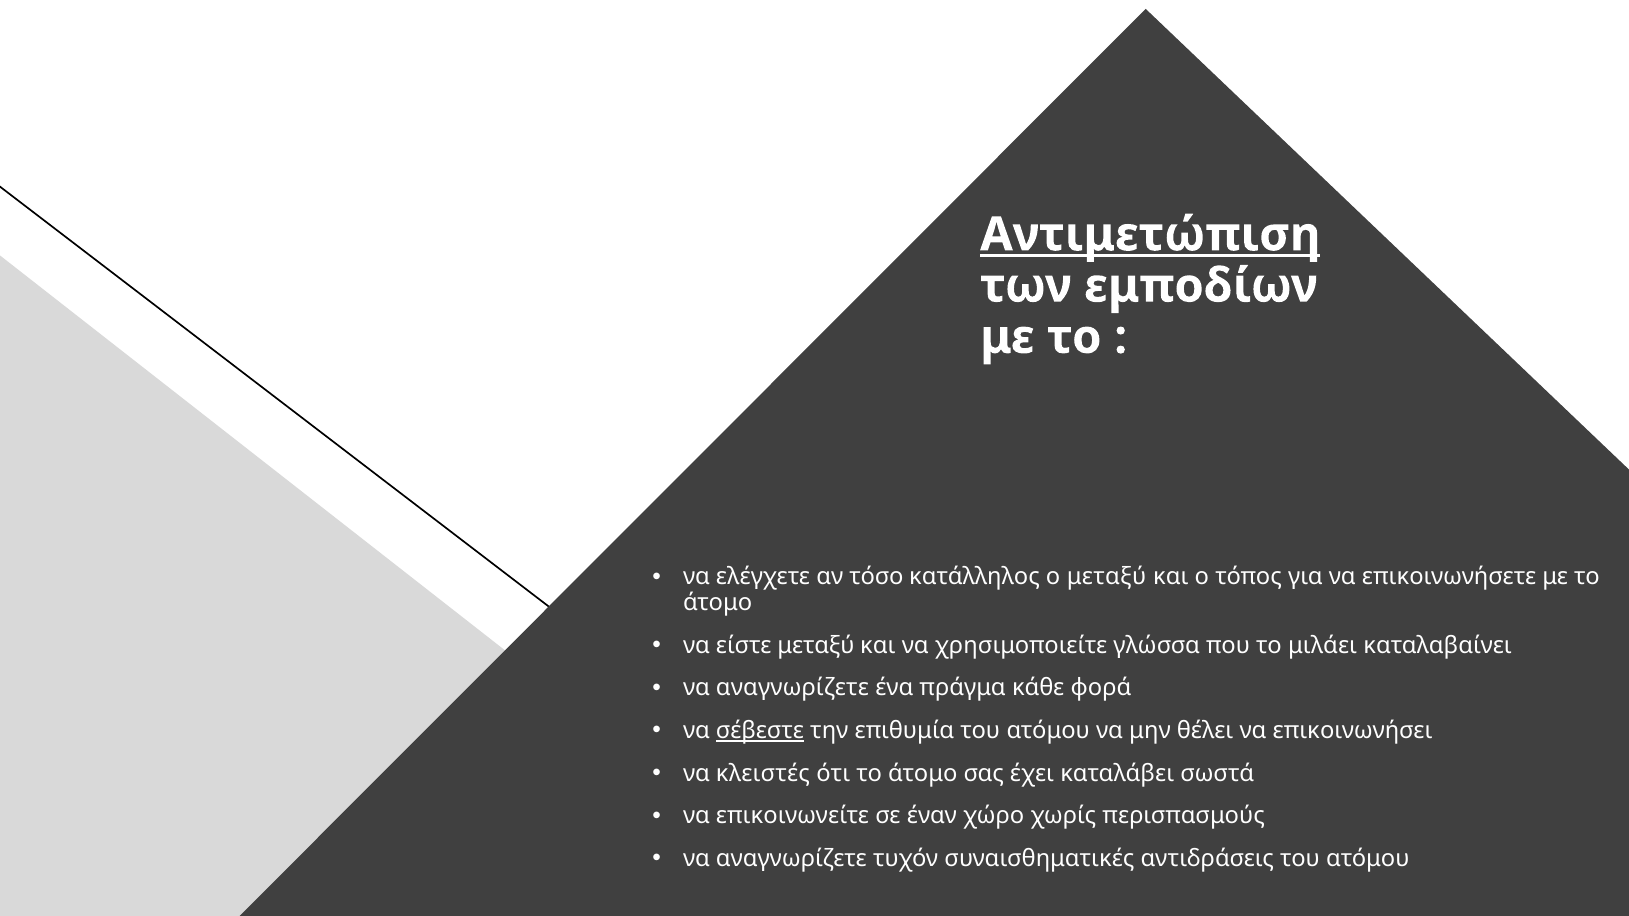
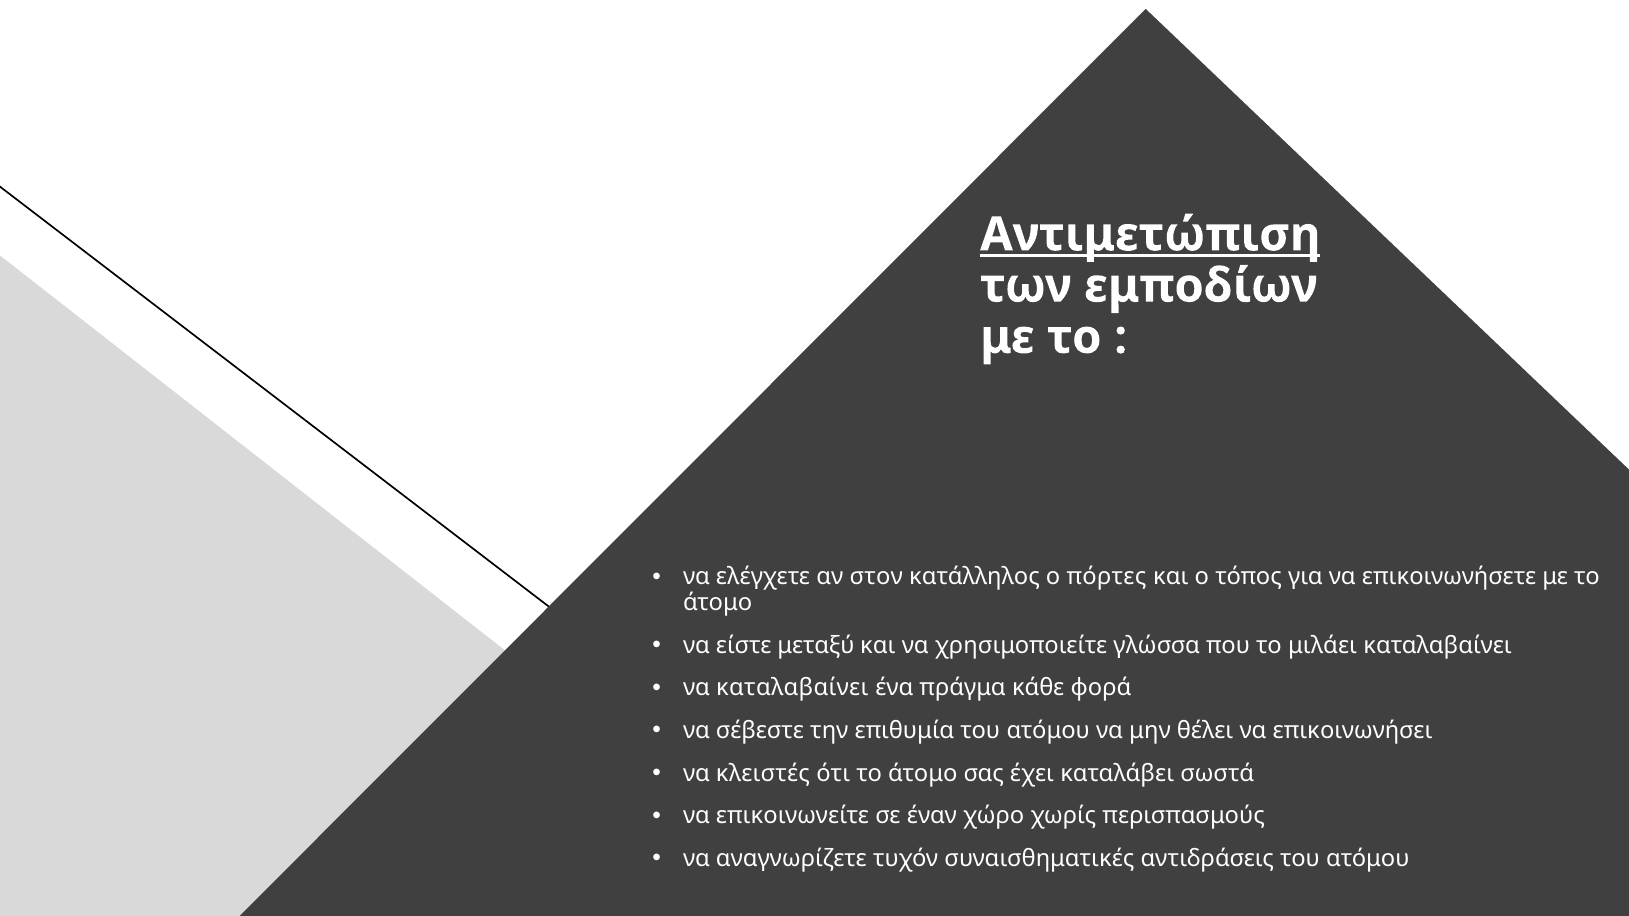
τόσο: τόσο -> στον
ο μεταξύ: μεταξύ -> πόρτες
αναγνωρίζετε at (792, 688): αναγνωρίζετε -> καταλαβαίνει
σέβεστε underline: present -> none
